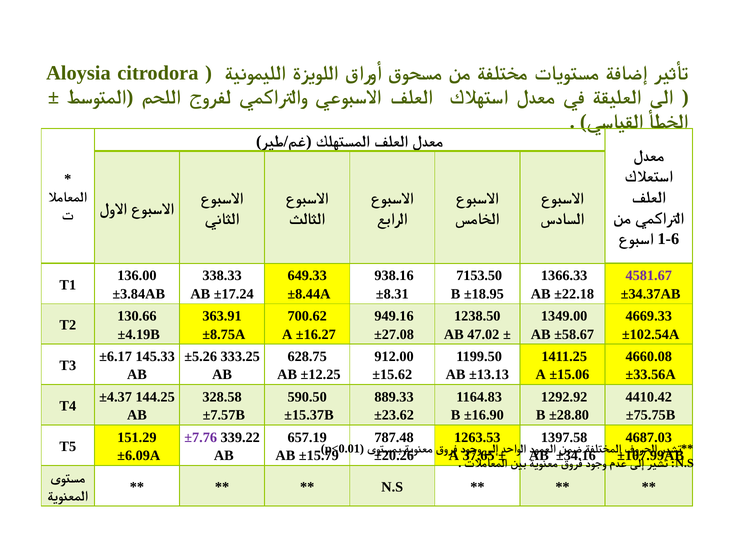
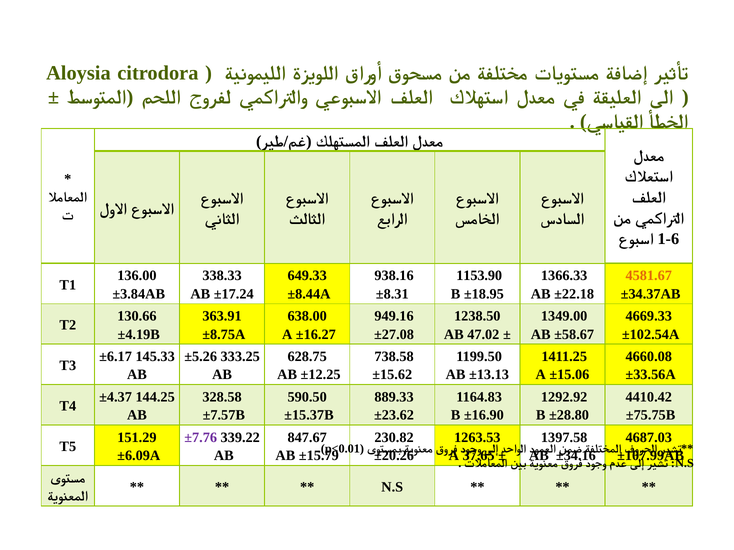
7153.50: 7153.50 -> 1153.90
4581.67 colour: purple -> orange
700.62: 700.62 -> 638.00
912.00: 912.00 -> 738.58
657.19: 657.19 -> 847.67
787.48: 787.48 -> 230.82
